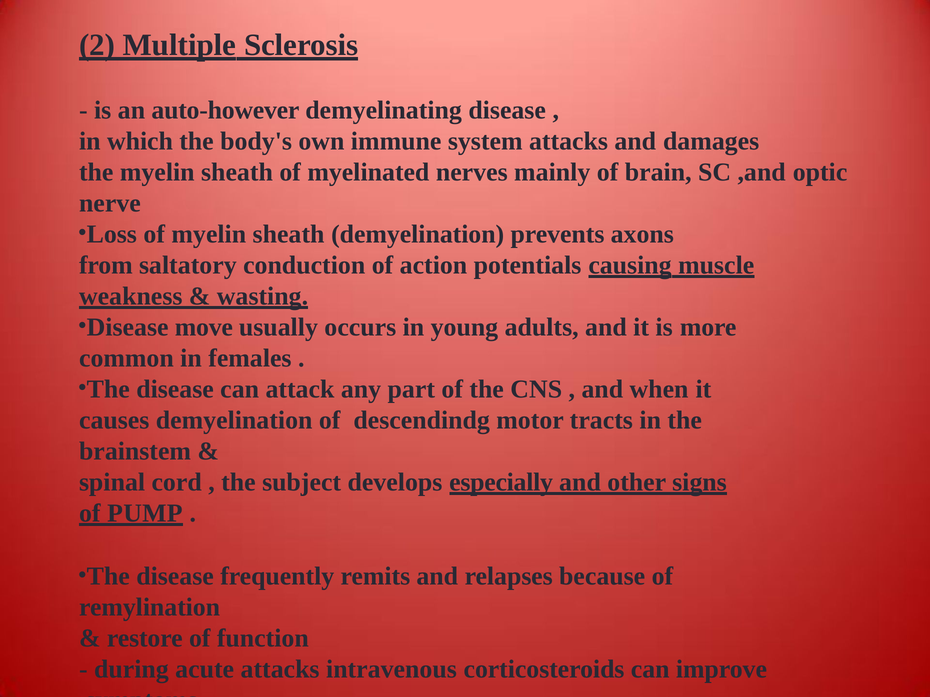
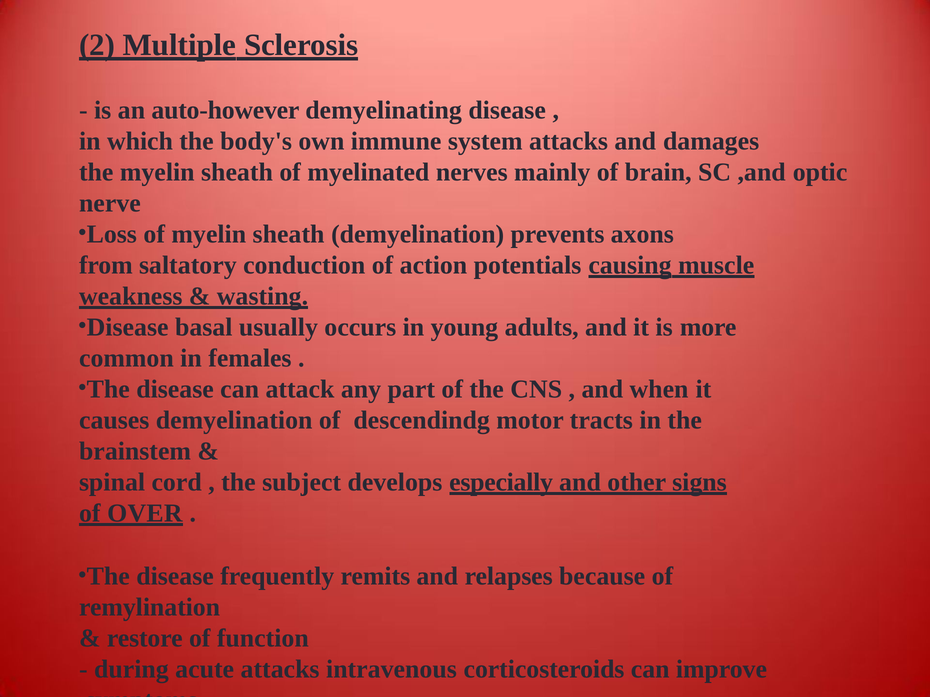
move: move -> basal
PUMP: PUMP -> OVER
